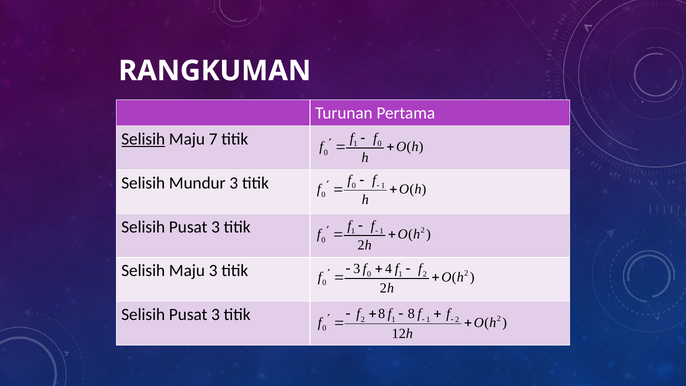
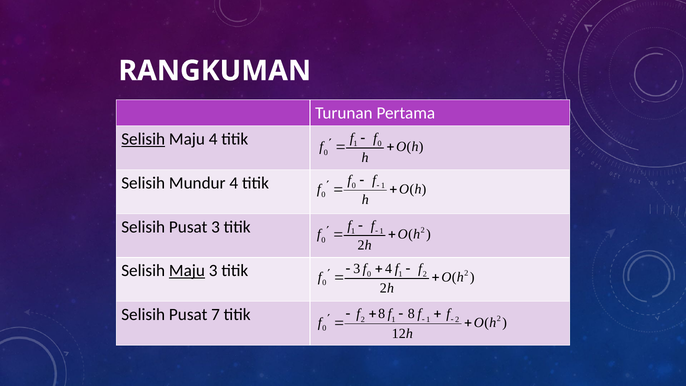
Maju 7: 7 -> 4
Mundur 3: 3 -> 4
Maju at (187, 271) underline: none -> present
3 at (216, 315): 3 -> 7
